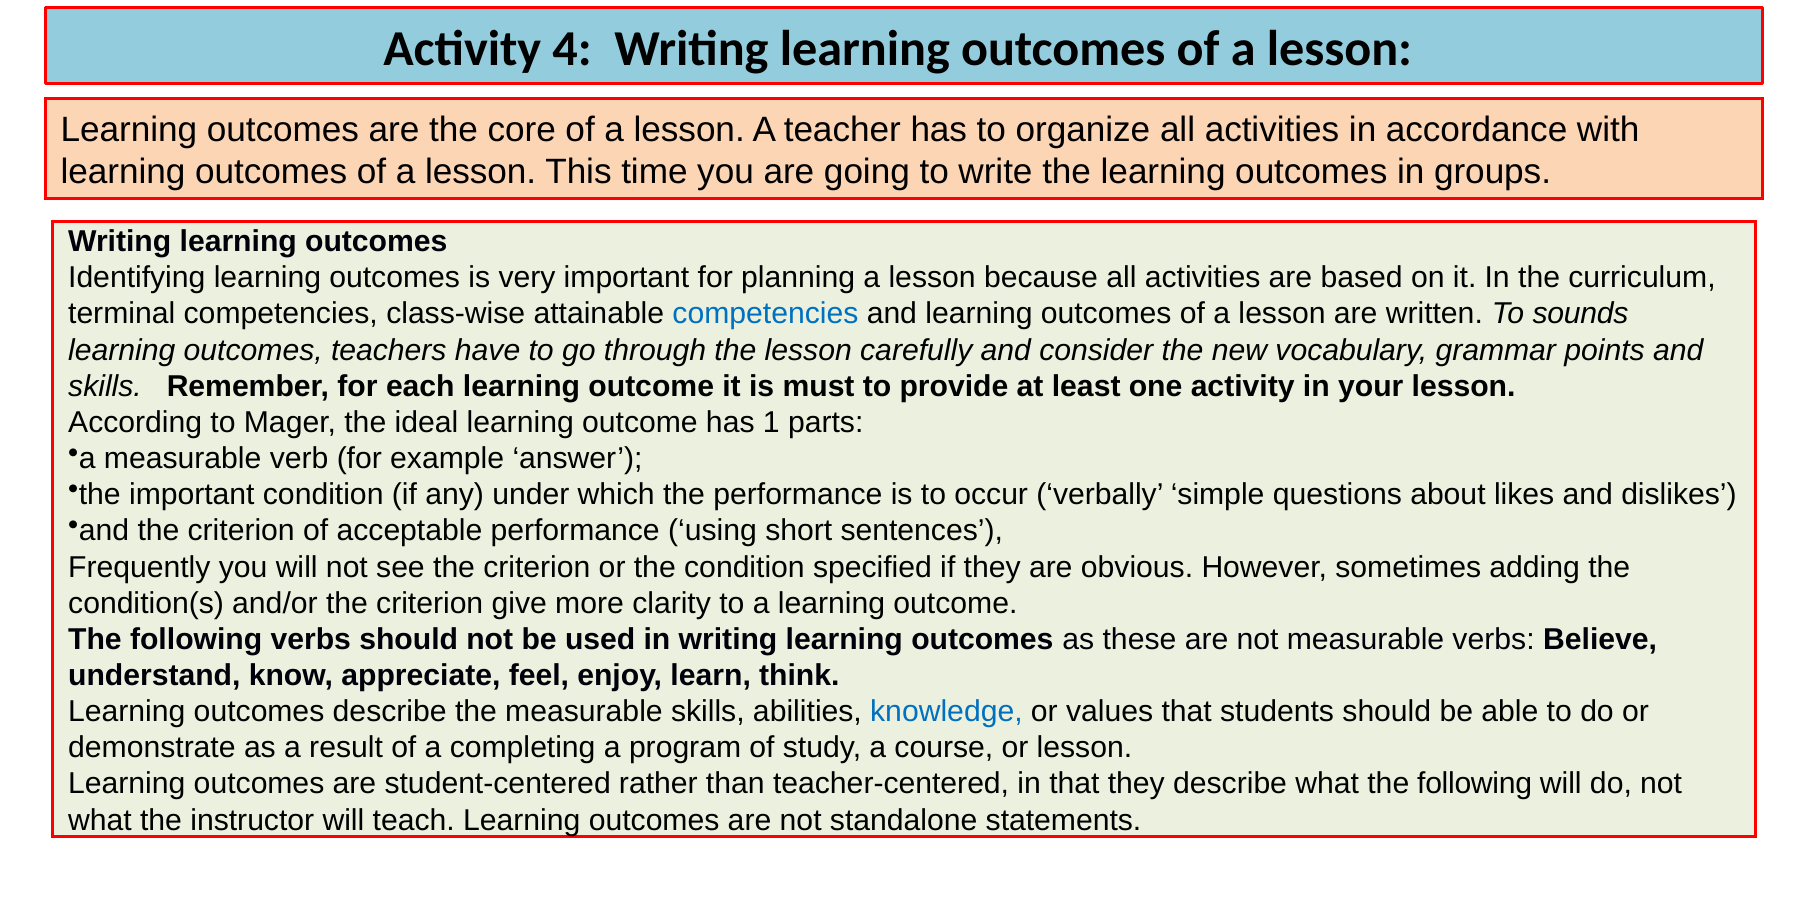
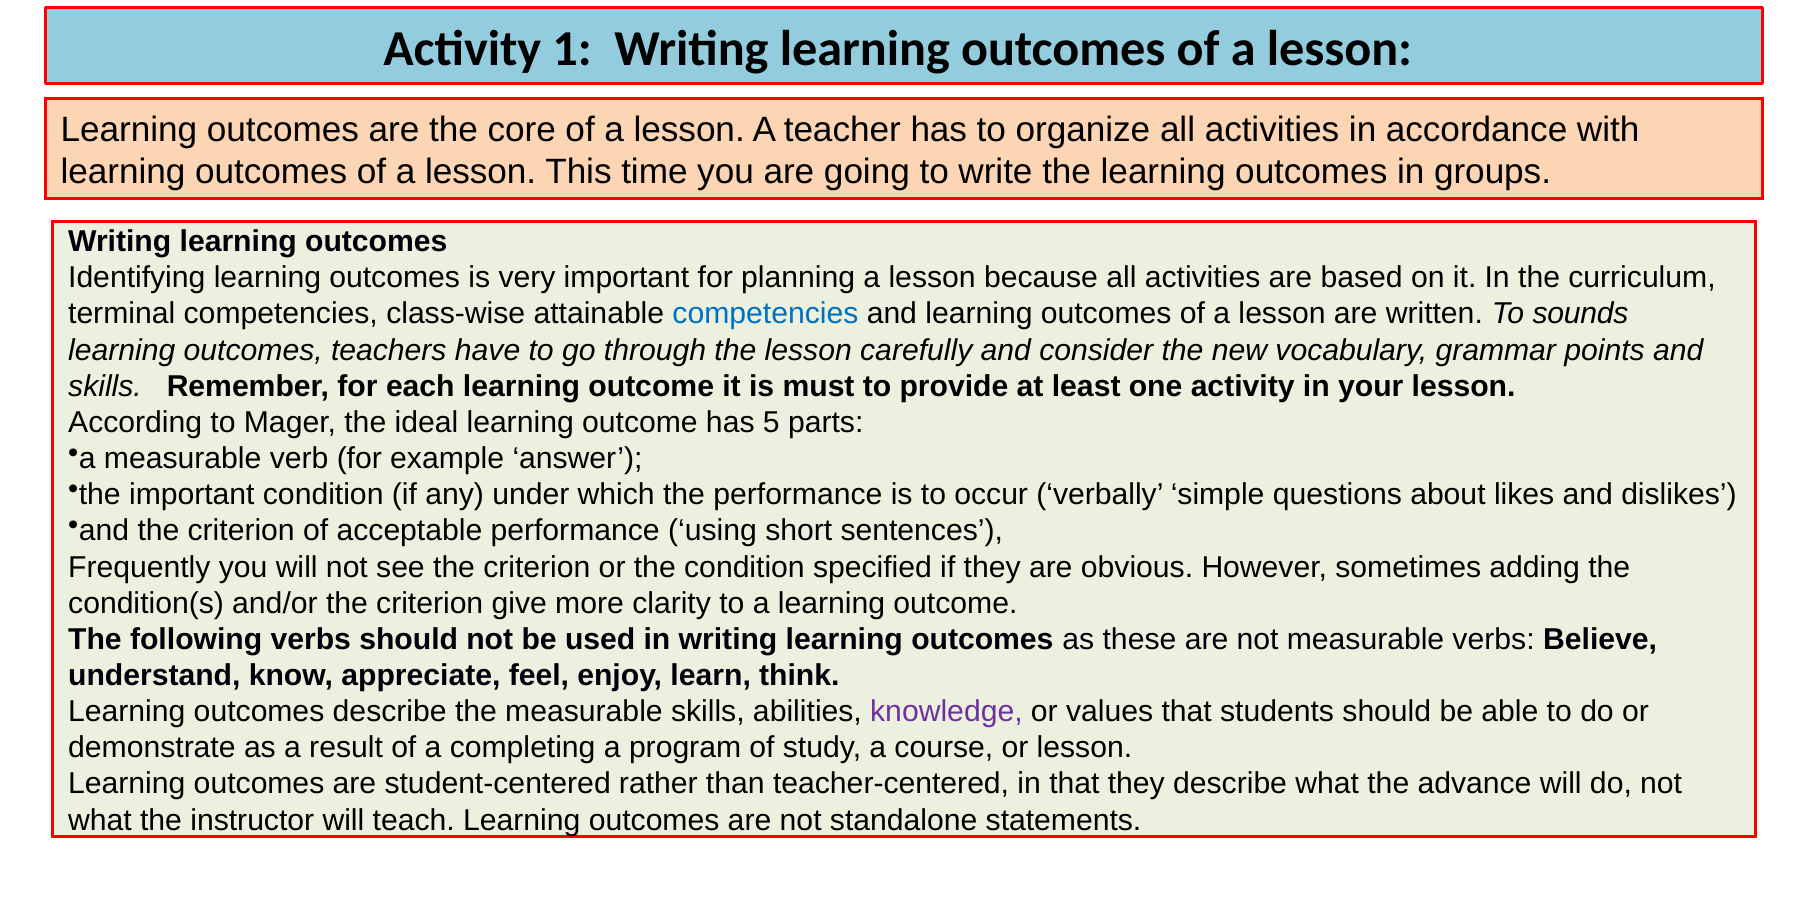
4: 4 -> 1
1: 1 -> 5
knowledge colour: blue -> purple
what the following: following -> advance
